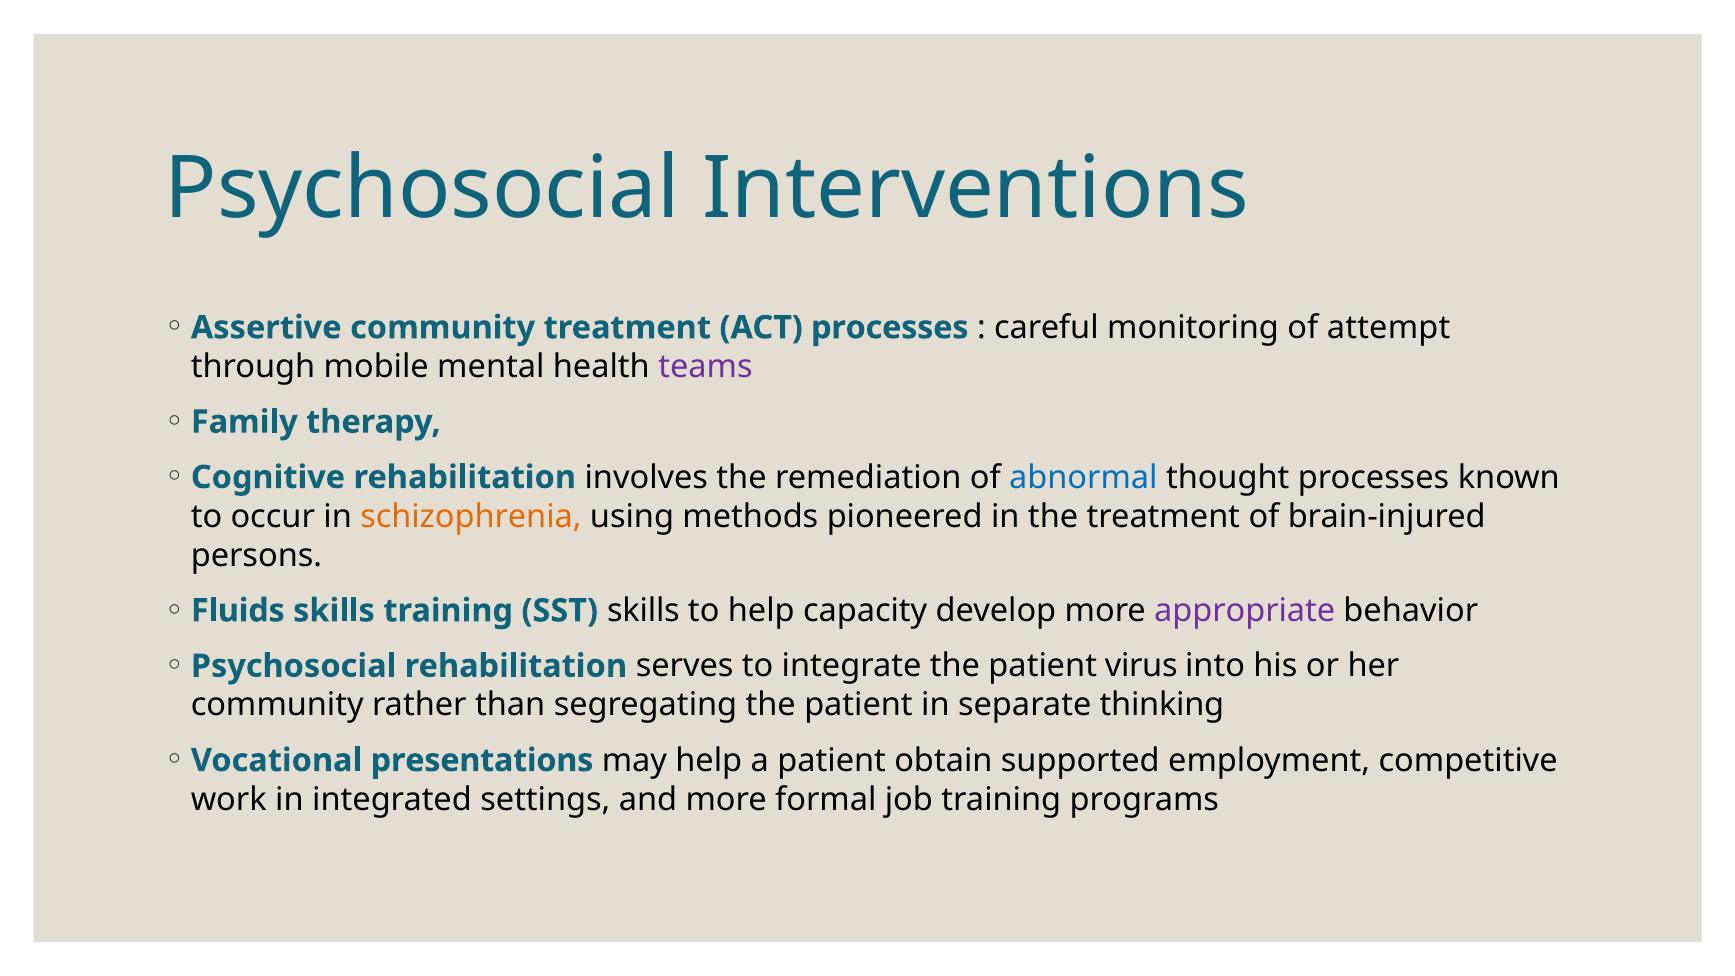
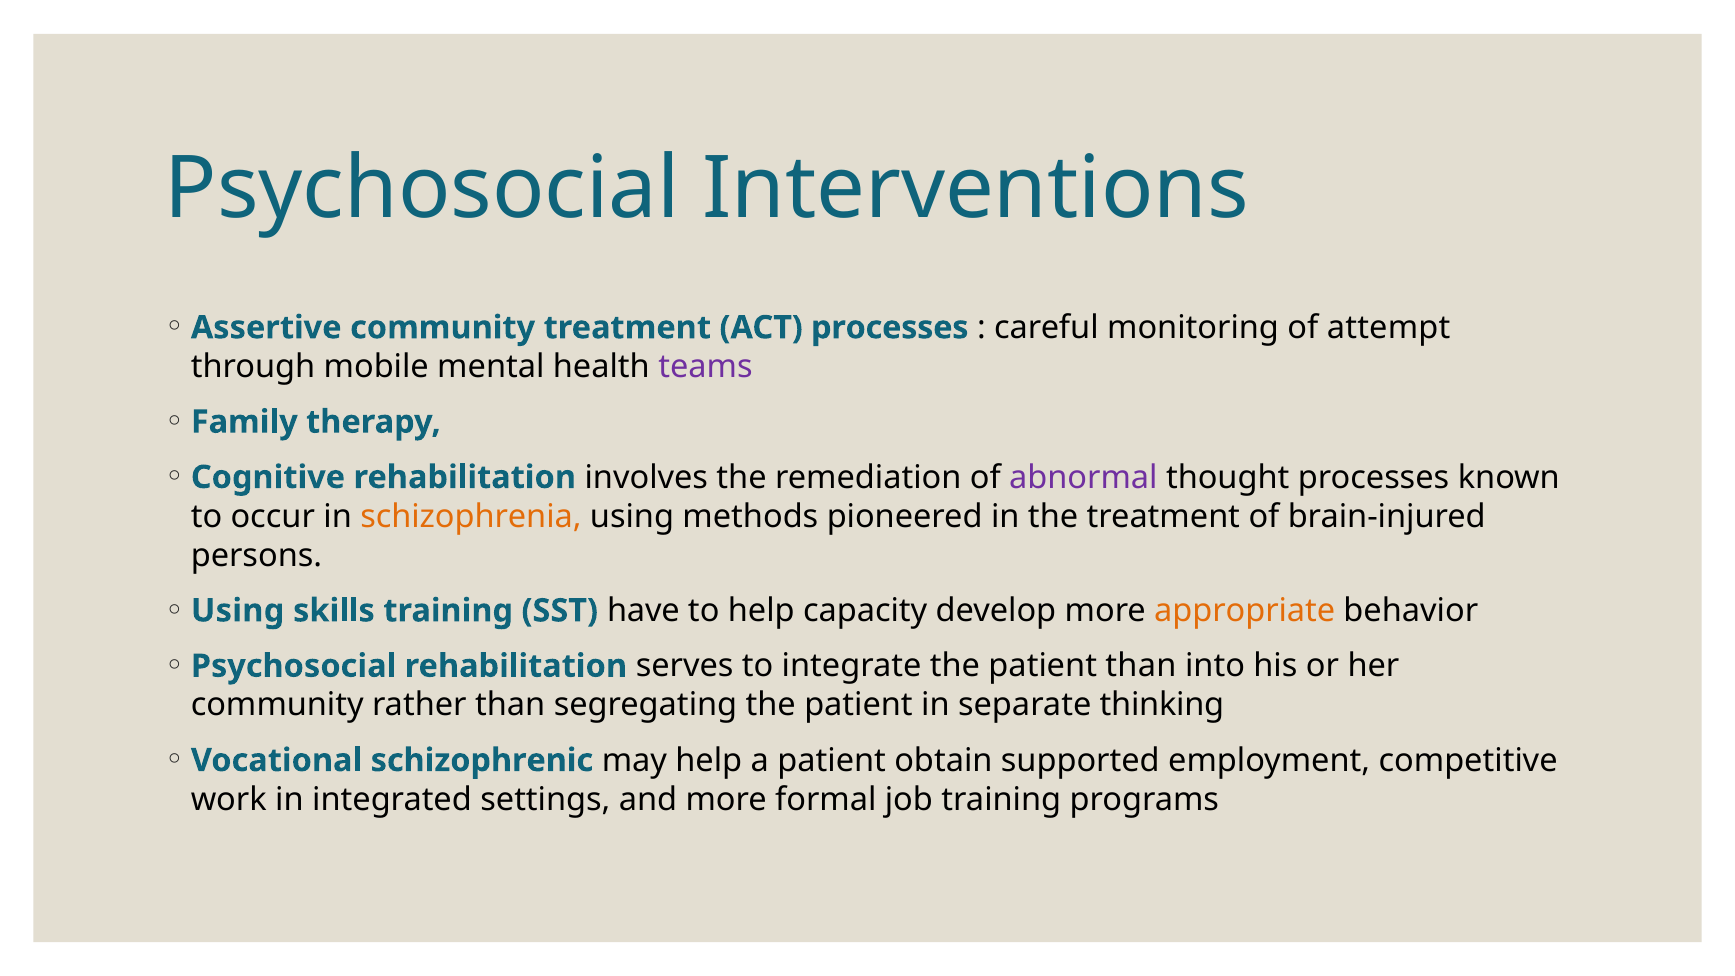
abnormal colour: blue -> purple
Fluids at (238, 611): Fluids -> Using
SST skills: skills -> have
appropriate colour: purple -> orange
patient virus: virus -> than
presentations: presentations -> schizophrenic
